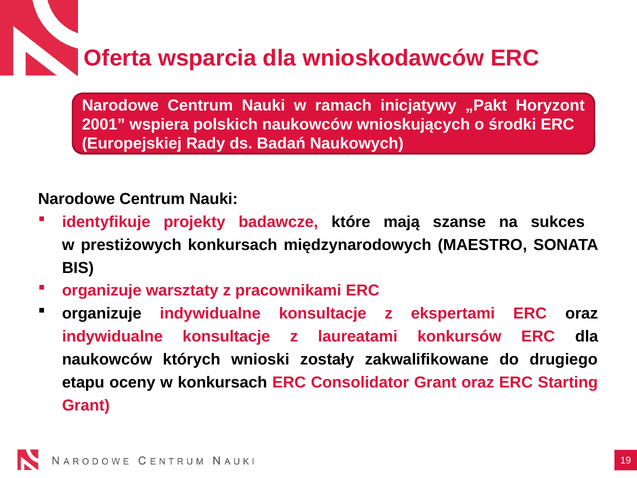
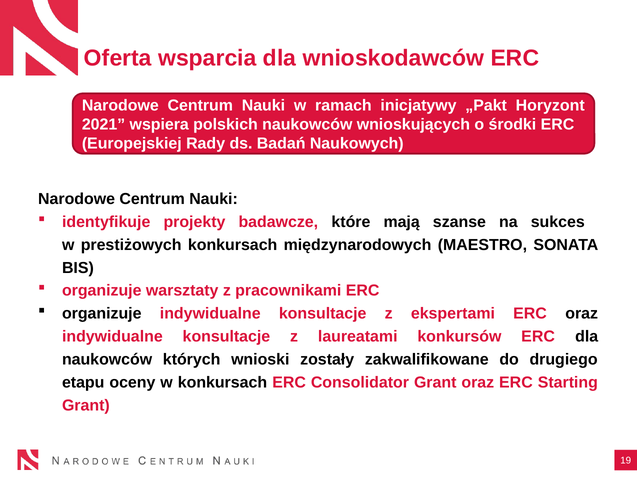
2001: 2001 -> 2021
